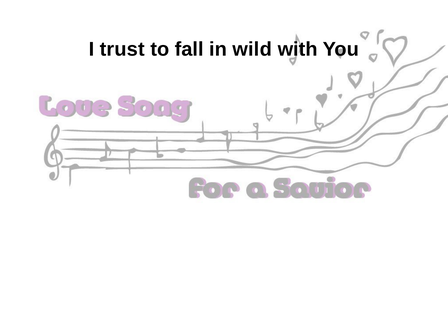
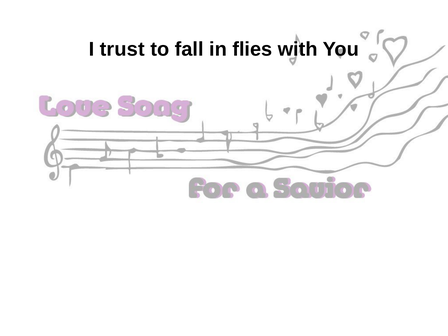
wild: wild -> flies
